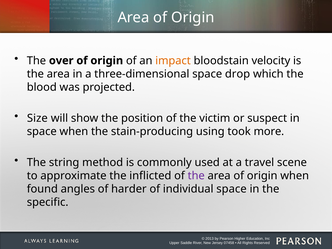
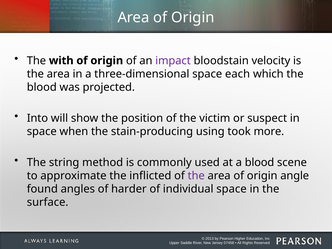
over: over -> with
impact colour: orange -> purple
drop: drop -> each
Size: Size -> Into
a travel: travel -> blood
origin when: when -> angle
specific: specific -> surface
